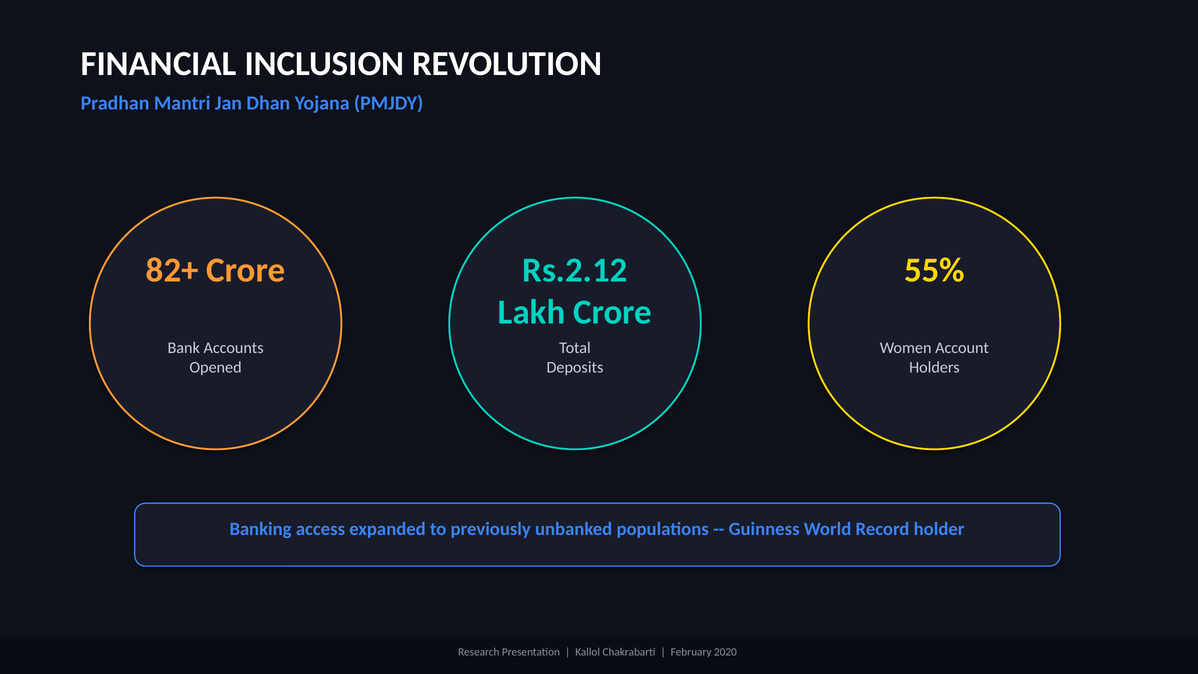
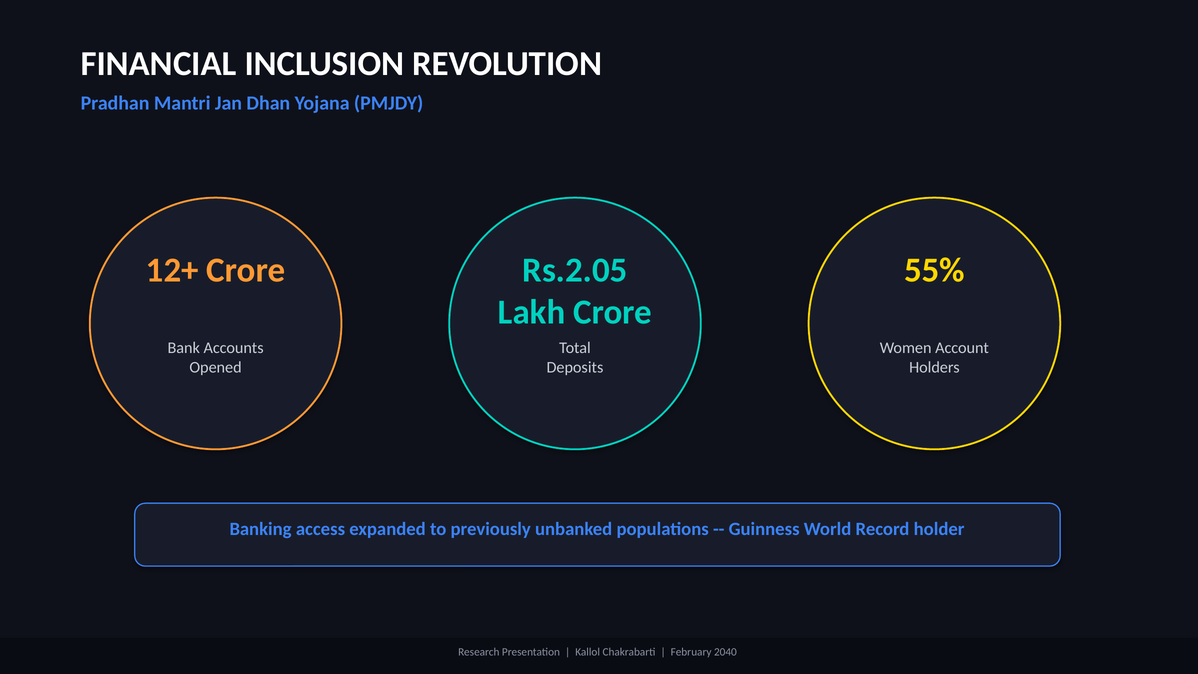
82+: 82+ -> 12+
Rs.2.12: Rs.2.12 -> Rs.2.05
2020: 2020 -> 2040
